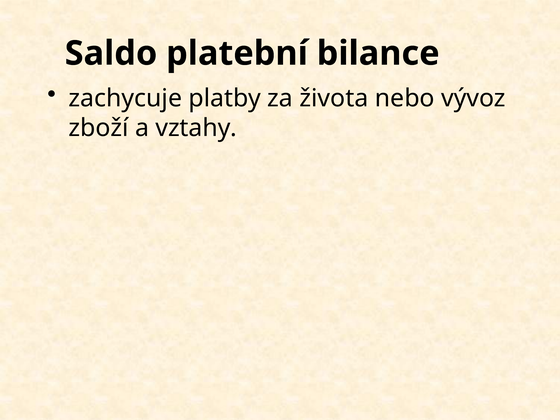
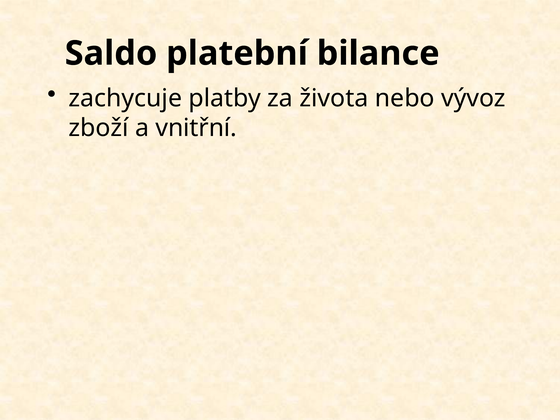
vztahy: vztahy -> vnitřní
